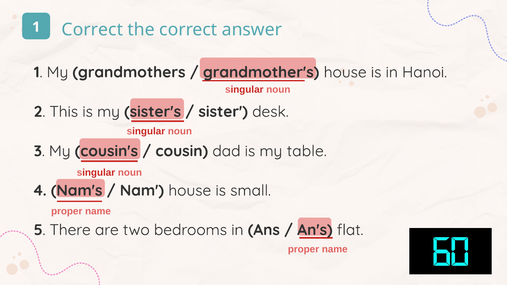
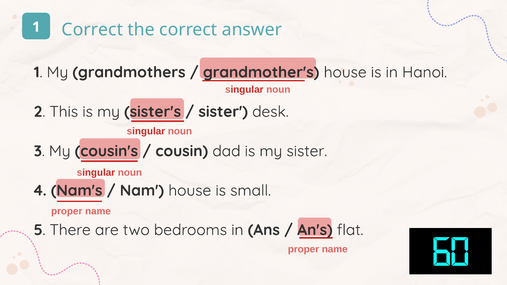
my table: table -> sister
